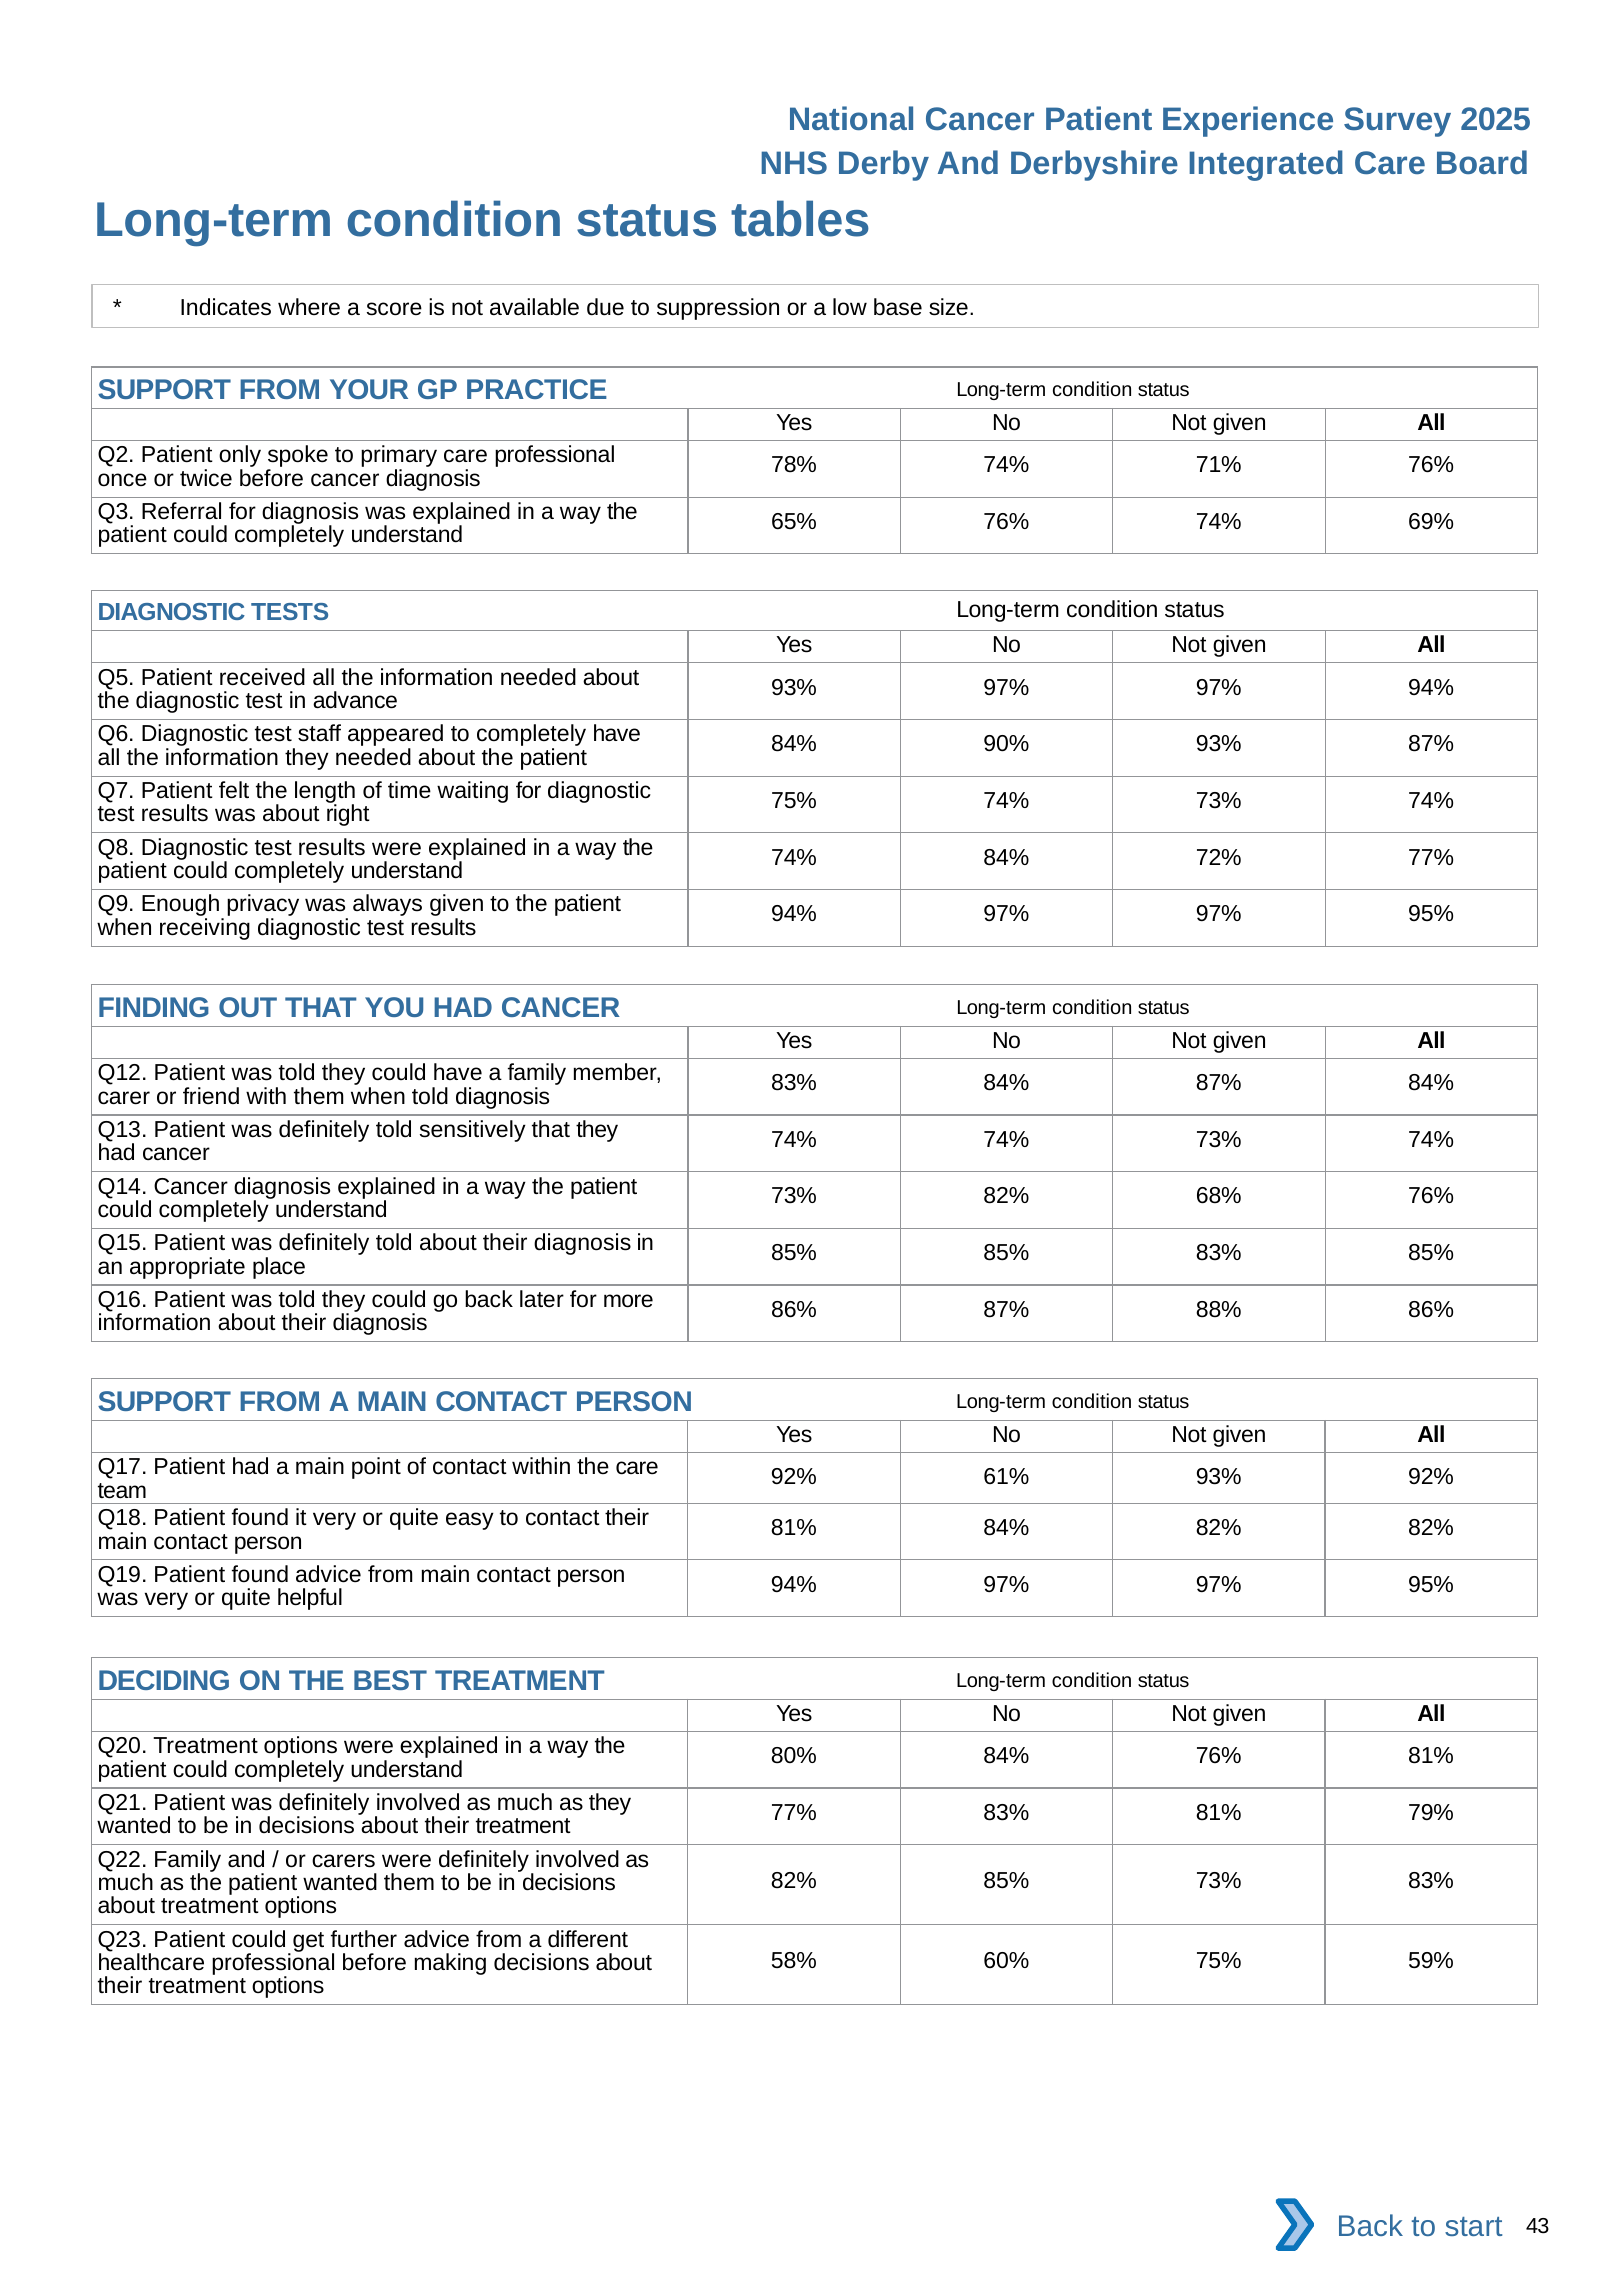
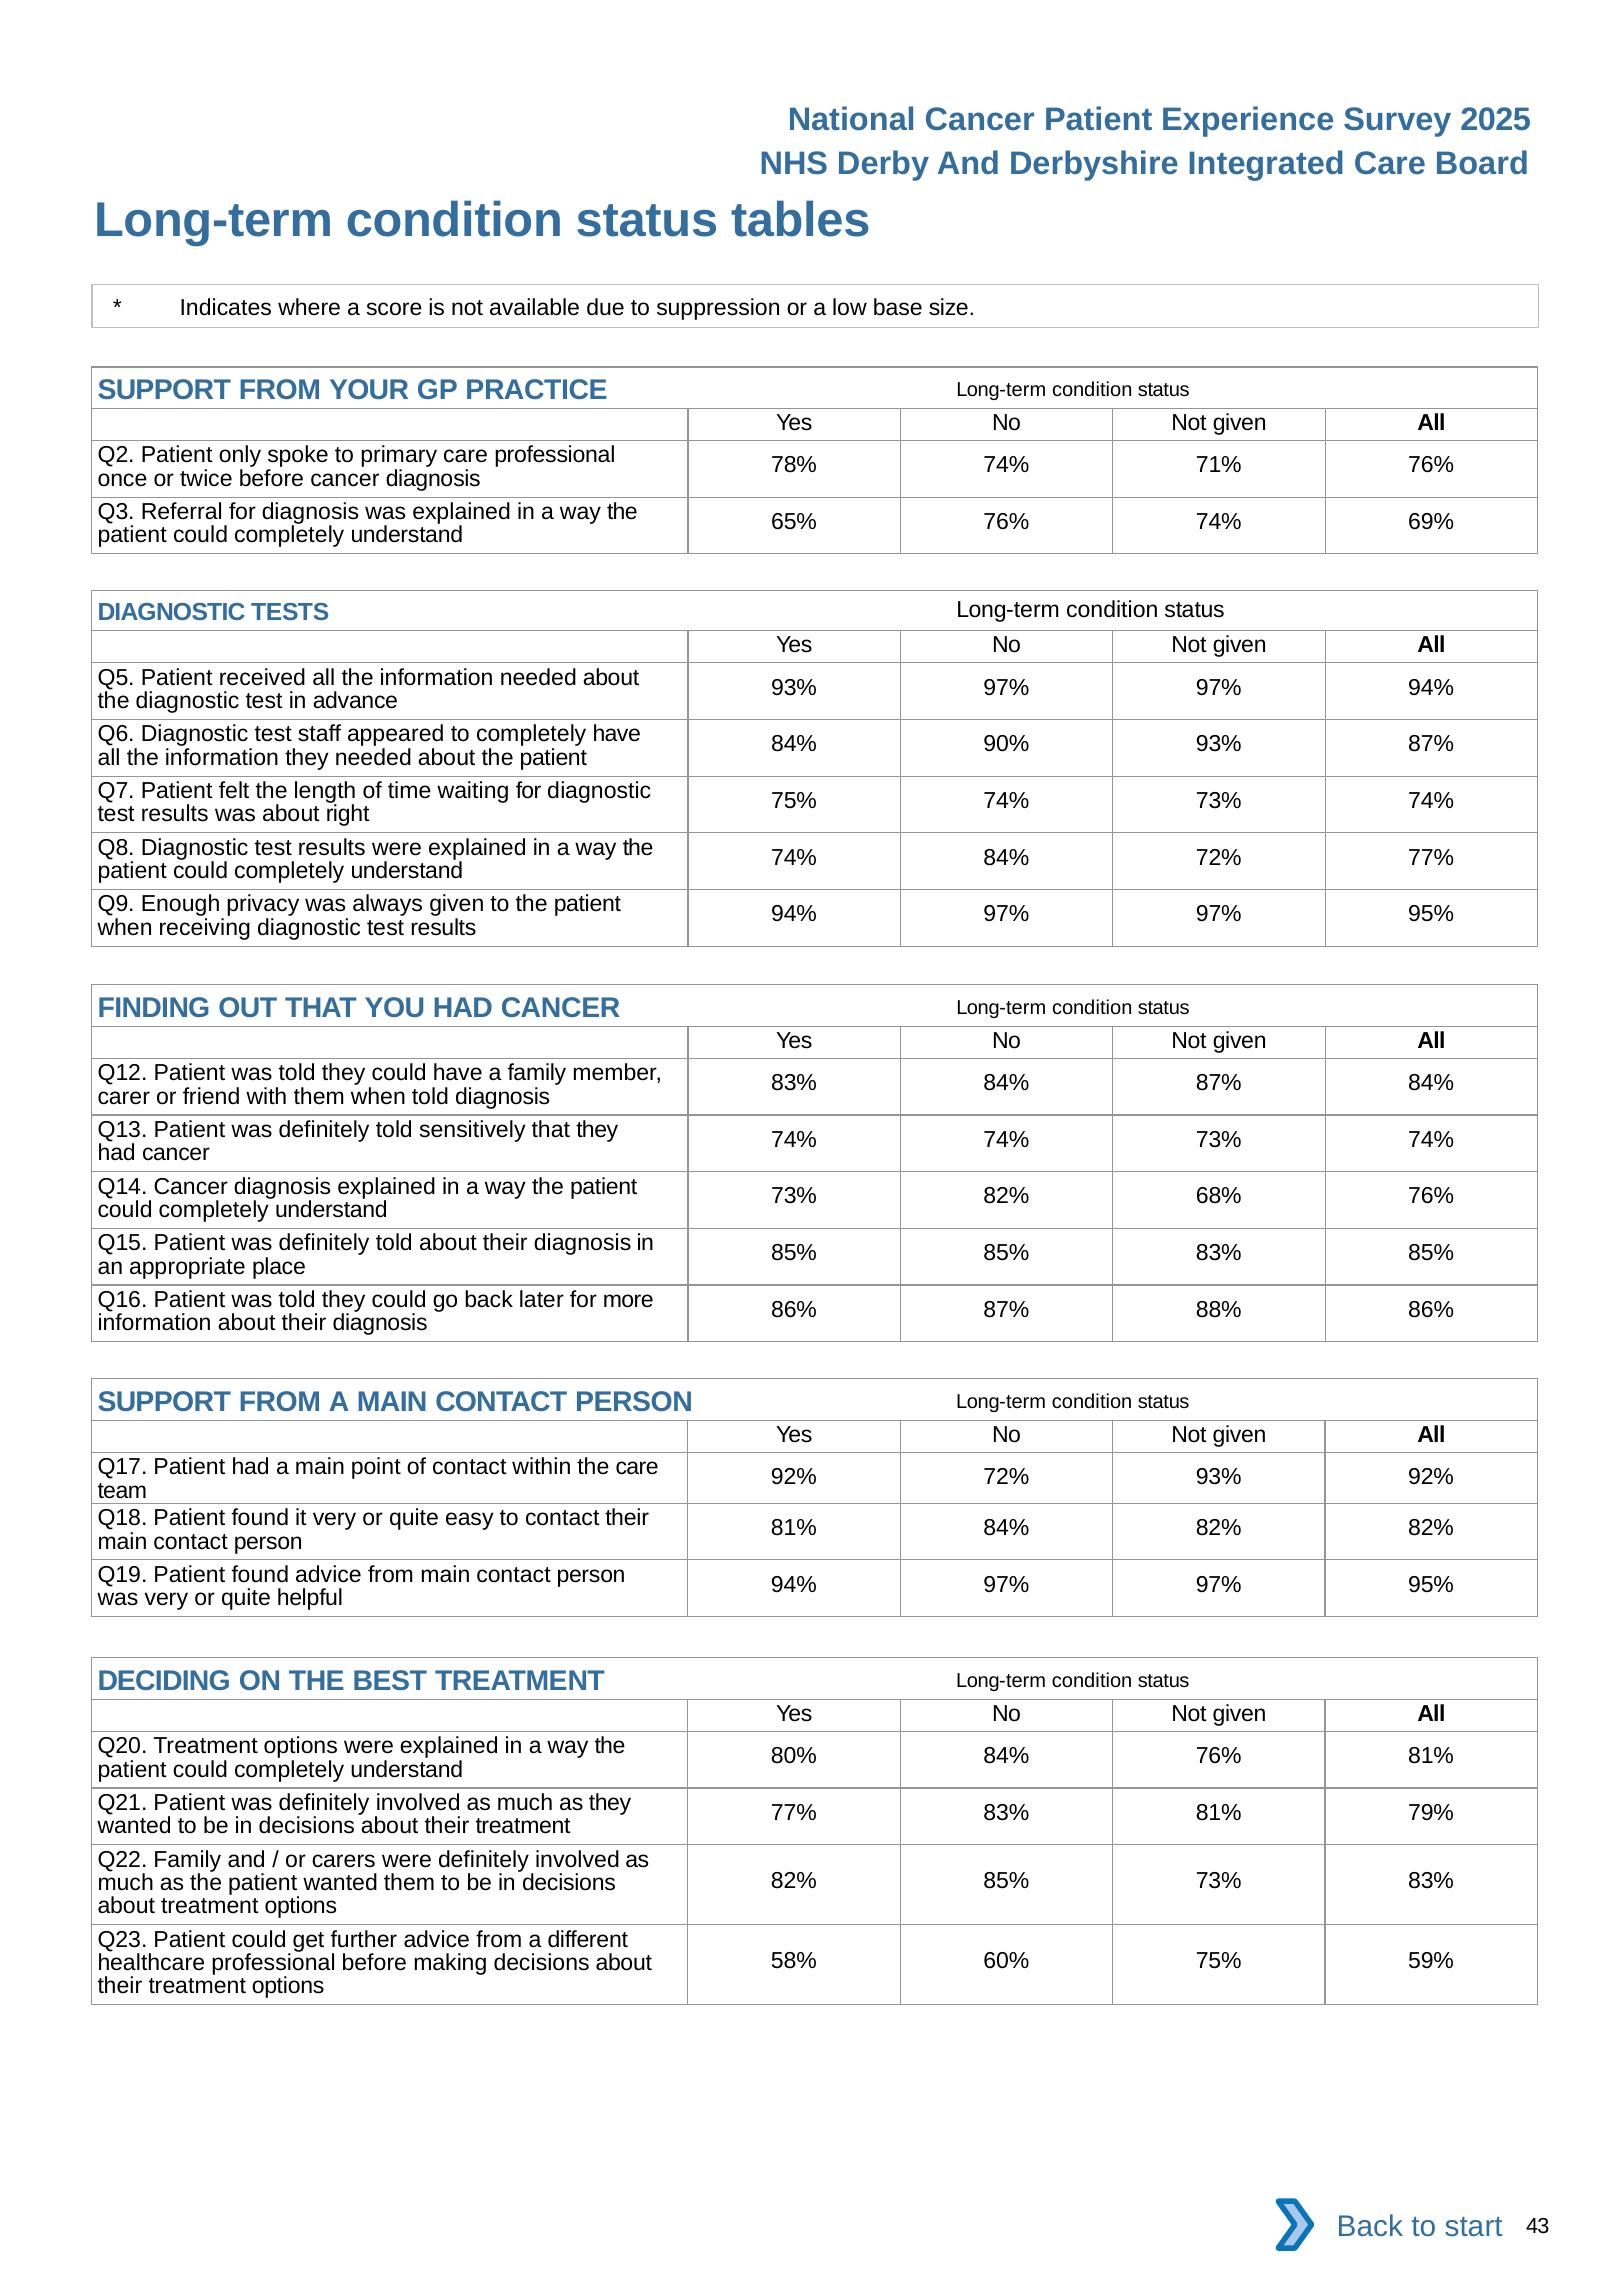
92% 61%: 61% -> 72%
